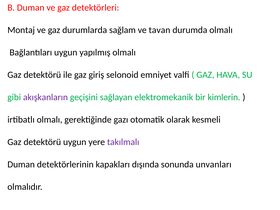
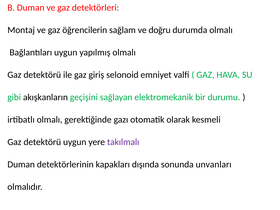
durumlarda: durumlarda -> öğrencilerin
tavan: tavan -> doğru
akışkanların colour: purple -> black
kimlerin: kimlerin -> durumu
